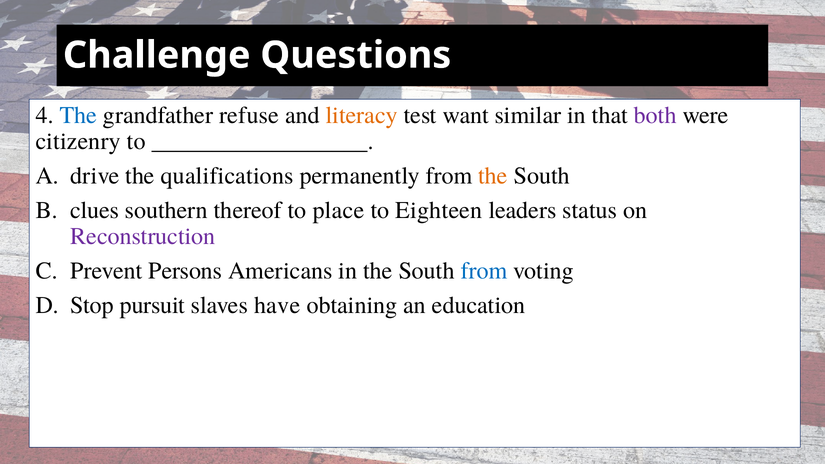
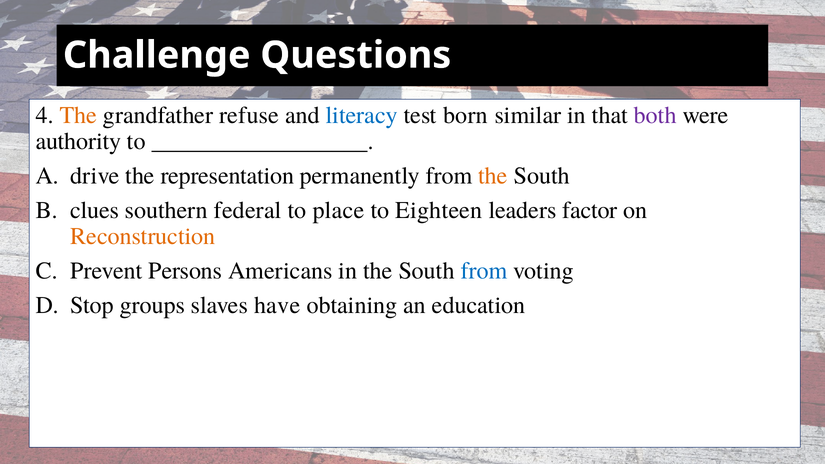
The at (78, 115) colour: blue -> orange
literacy colour: orange -> blue
want: want -> born
citizenry: citizenry -> authority
qualifications: qualifications -> representation
thereof: thereof -> federal
status: status -> factor
Reconstruction colour: purple -> orange
pursuit: pursuit -> groups
